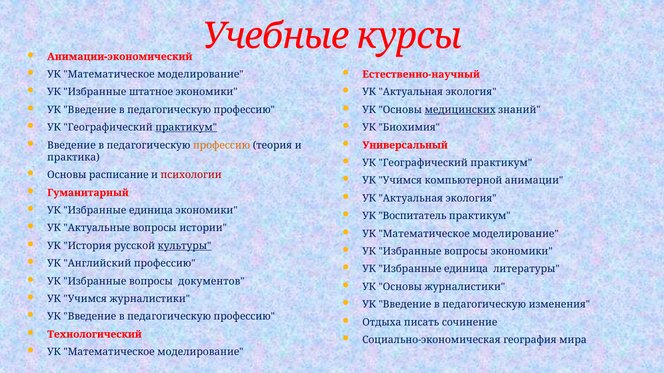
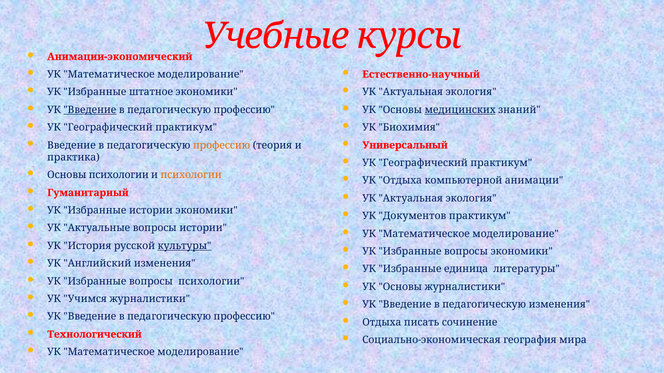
Введение at (90, 110) underline: none -> present
практикум at (186, 128) underline: present -> none
Основы расписание: расписание -> психологии
психологии at (191, 175) colour: red -> orange
Учимся at (400, 181): Учимся -> Отдыха
единица at (151, 211): единица -> истории
Воспитатель: Воспитатель -> Документов
Английский профессию: профессию -> изменения
вопросы документов: документов -> психологии
